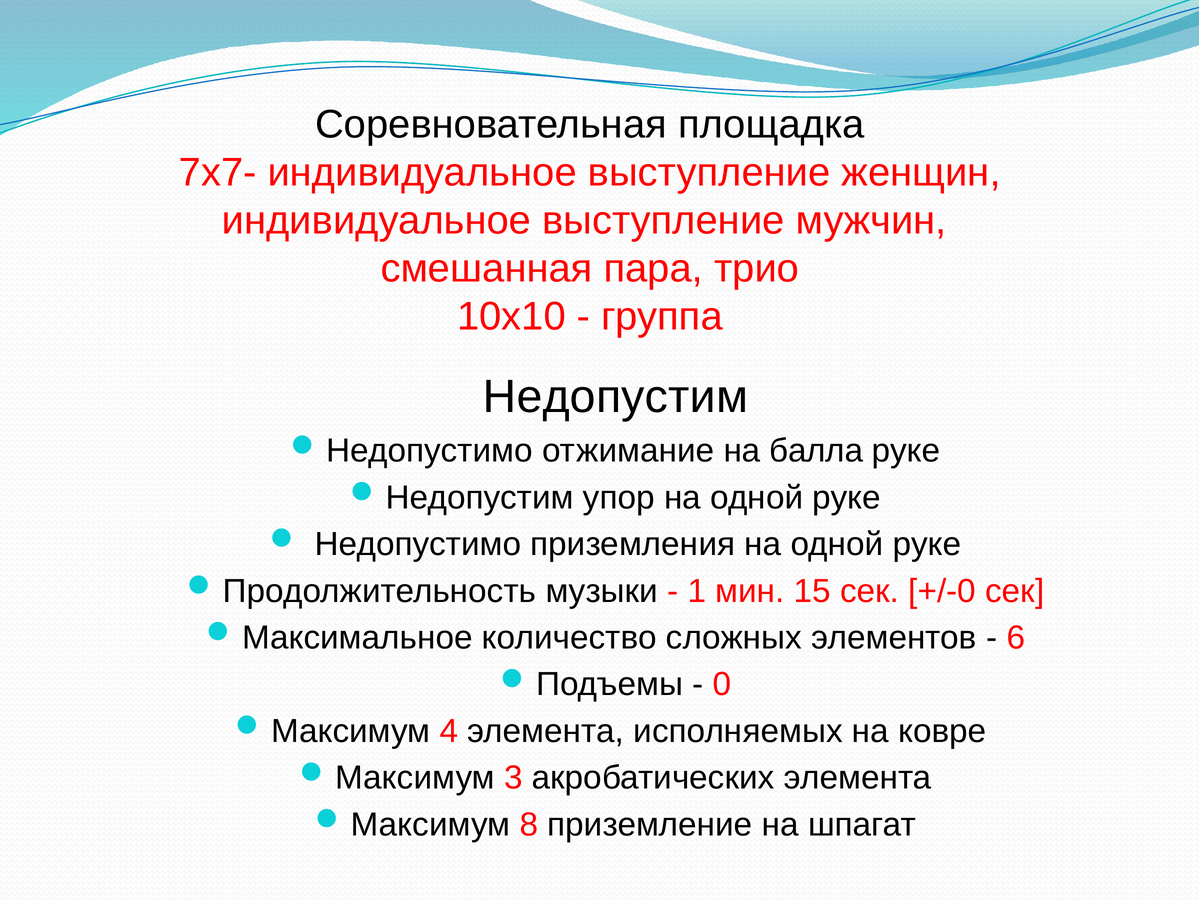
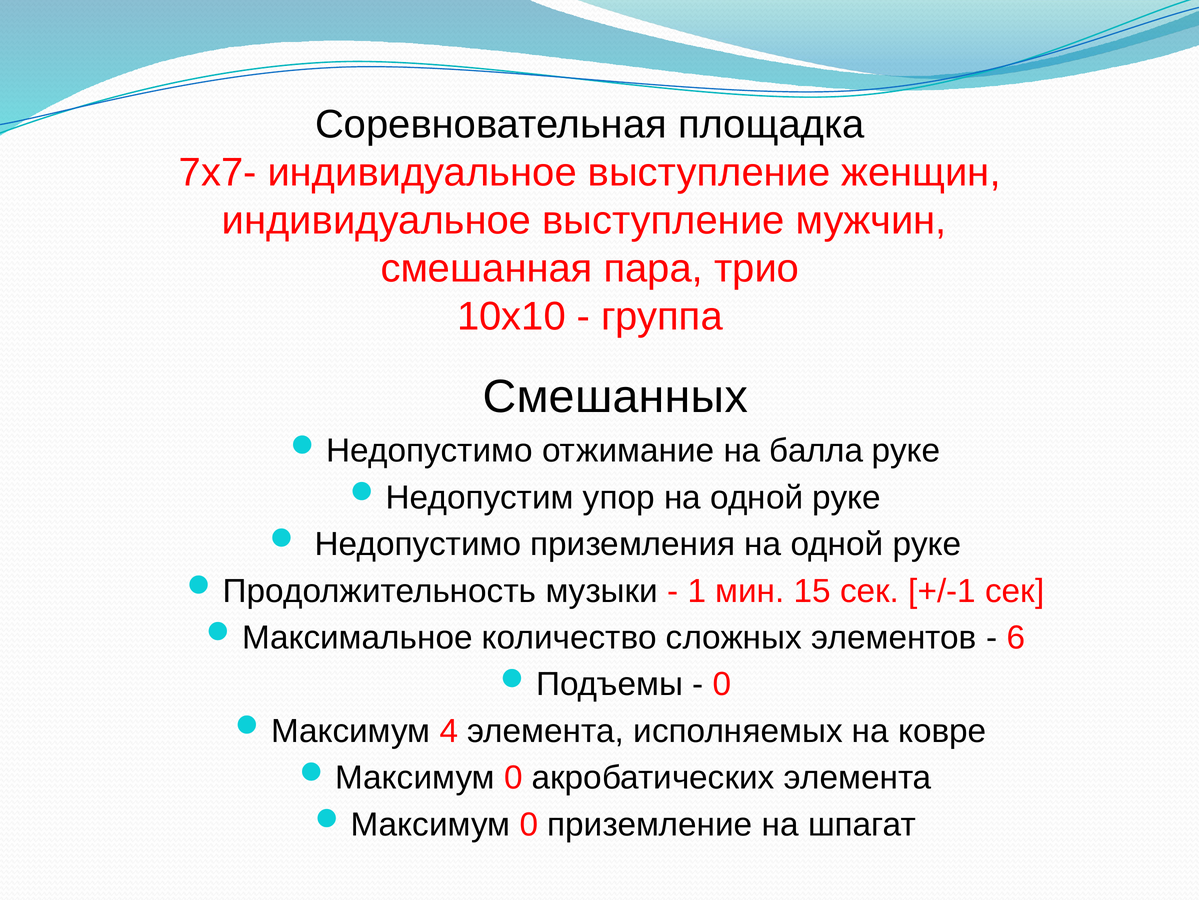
Недопустим: Недопустим -> Смешанных
+/-0: +/-0 -> +/-1
3 at (514, 777): 3 -> 0
8 at (529, 824): 8 -> 0
